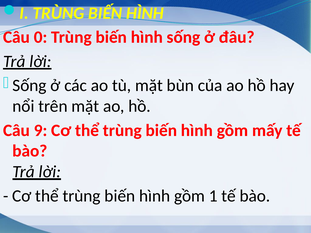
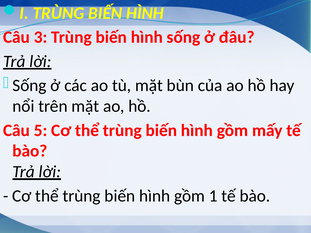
0: 0 -> 3
9: 9 -> 5
